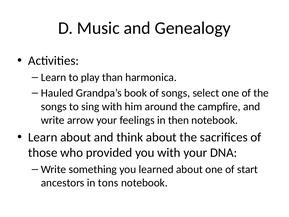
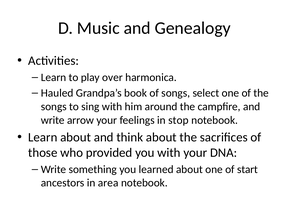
than: than -> over
then: then -> stop
tons: tons -> area
